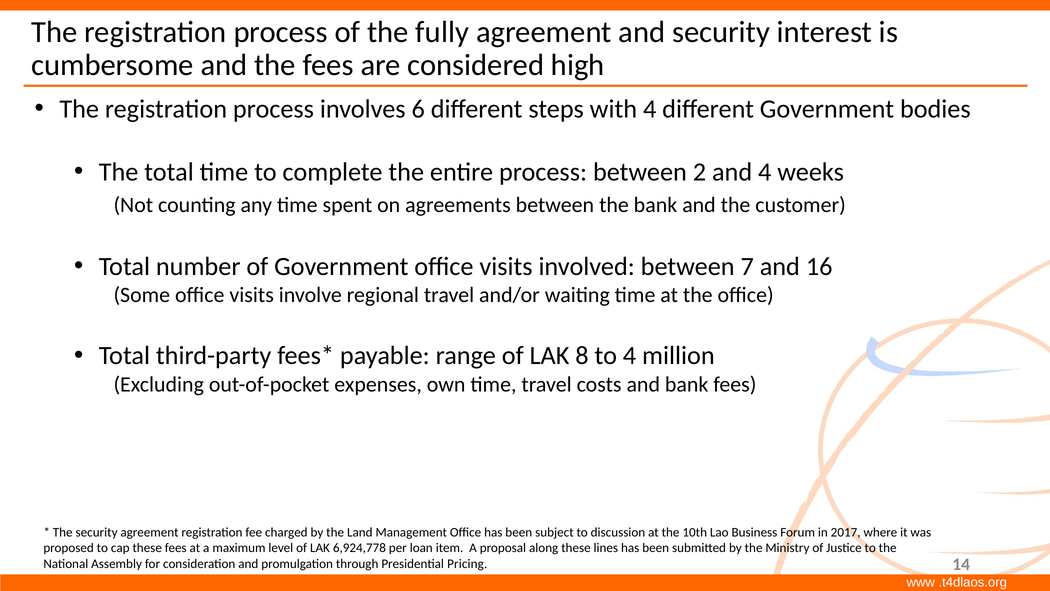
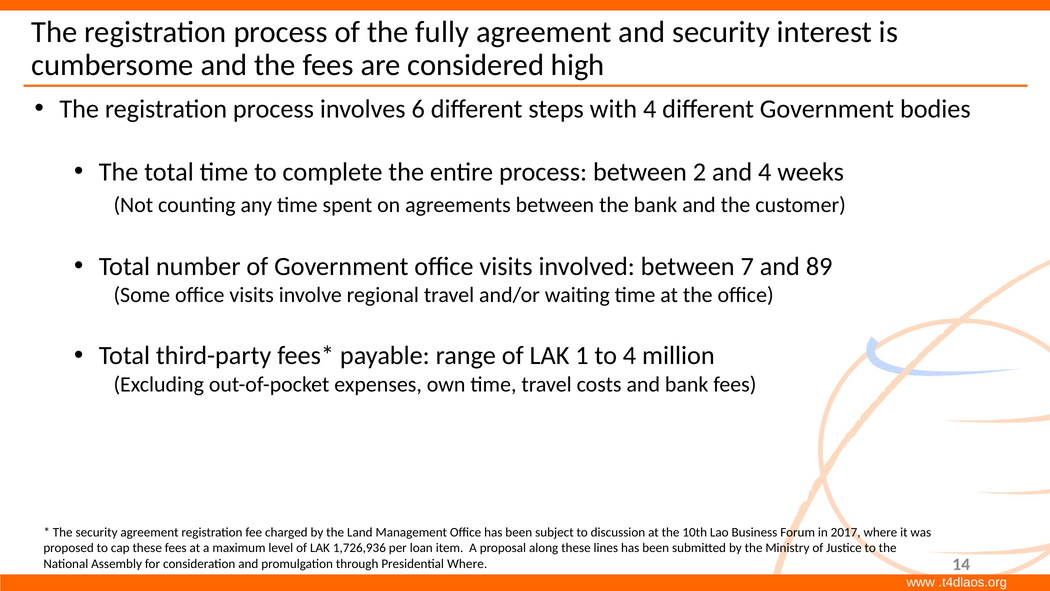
16: 16 -> 89
8: 8 -> 1
6,924,778: 6,924,778 -> 1,726,936
Presidential Pricing: Pricing -> Where
